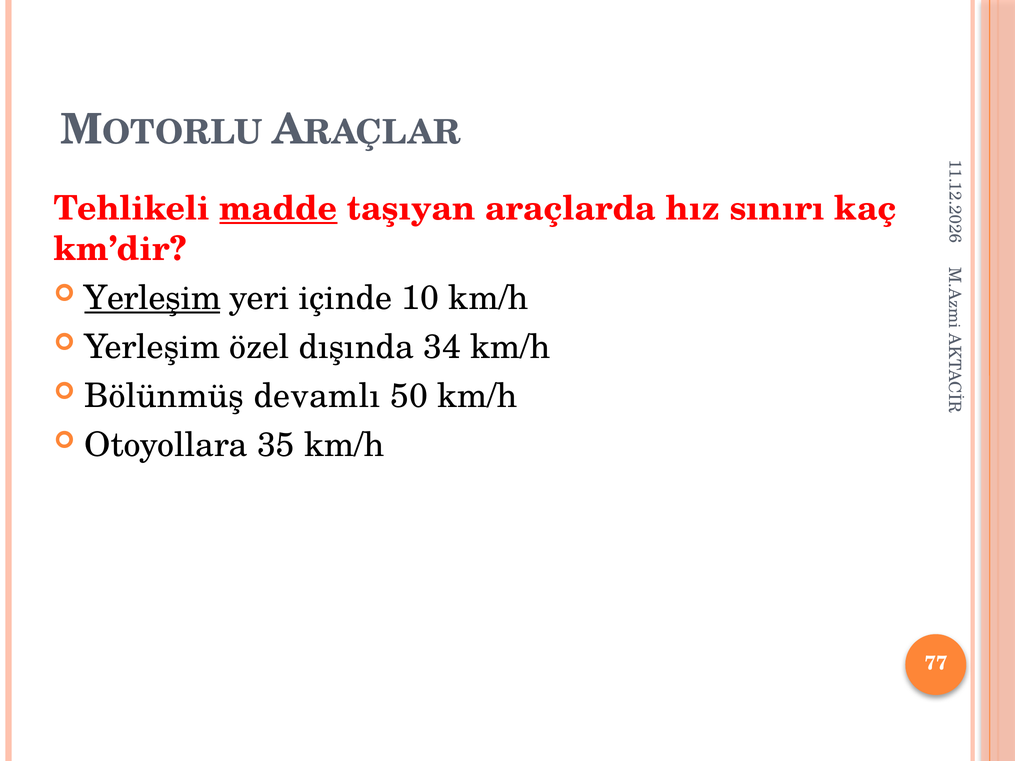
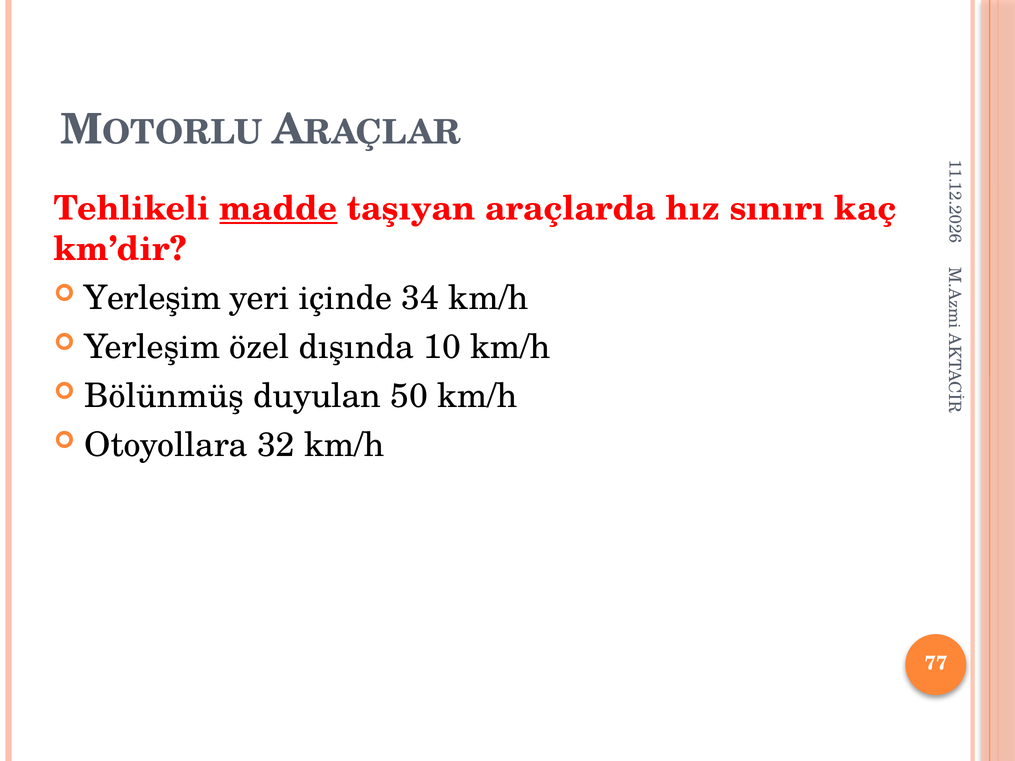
Yerleşim at (152, 298) underline: present -> none
10: 10 -> 34
34: 34 -> 10
devamlı: devamlı -> duyulan
35: 35 -> 32
